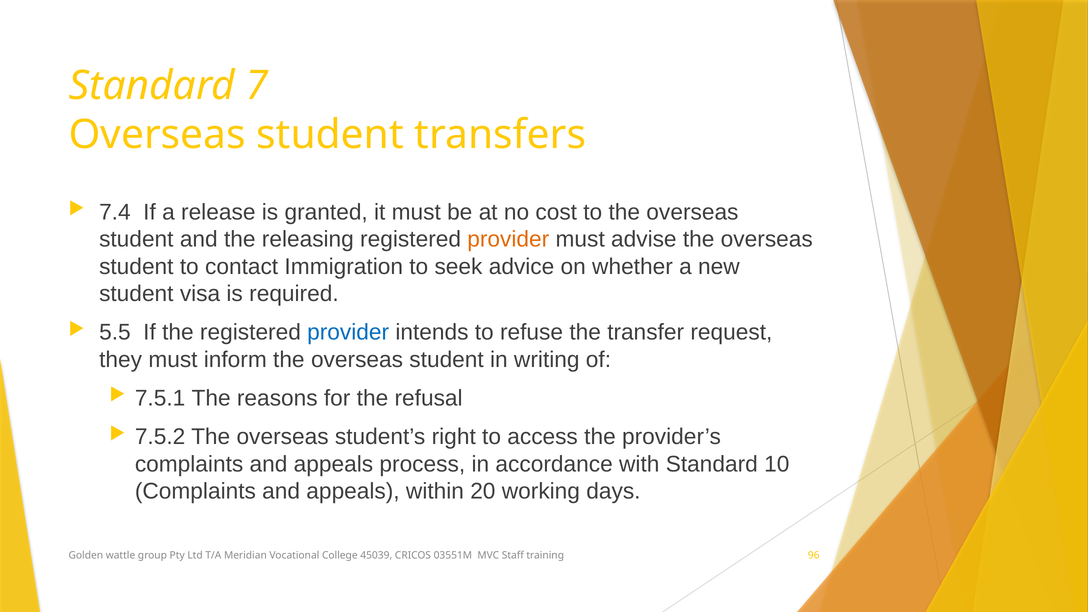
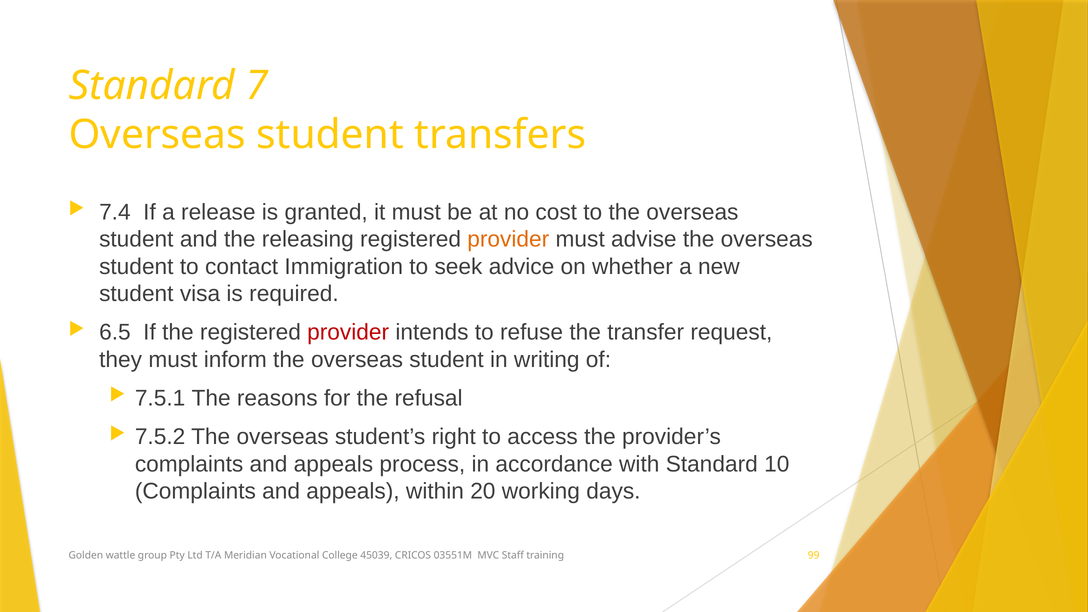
5.5: 5.5 -> 6.5
provider at (348, 332) colour: blue -> red
96: 96 -> 99
